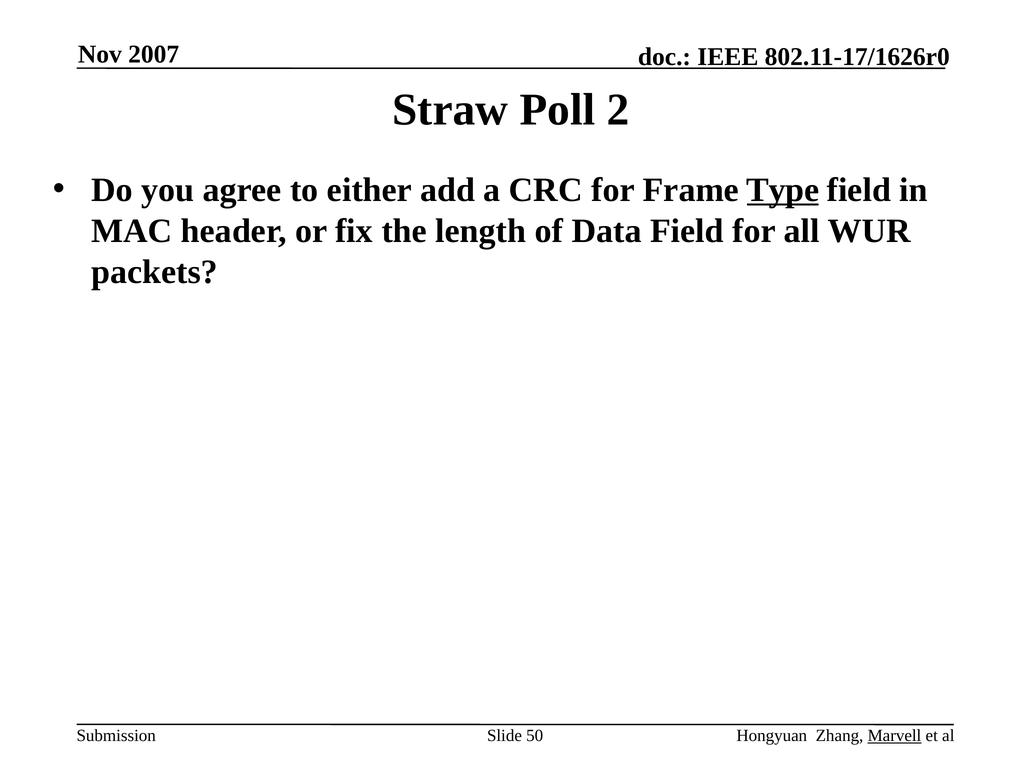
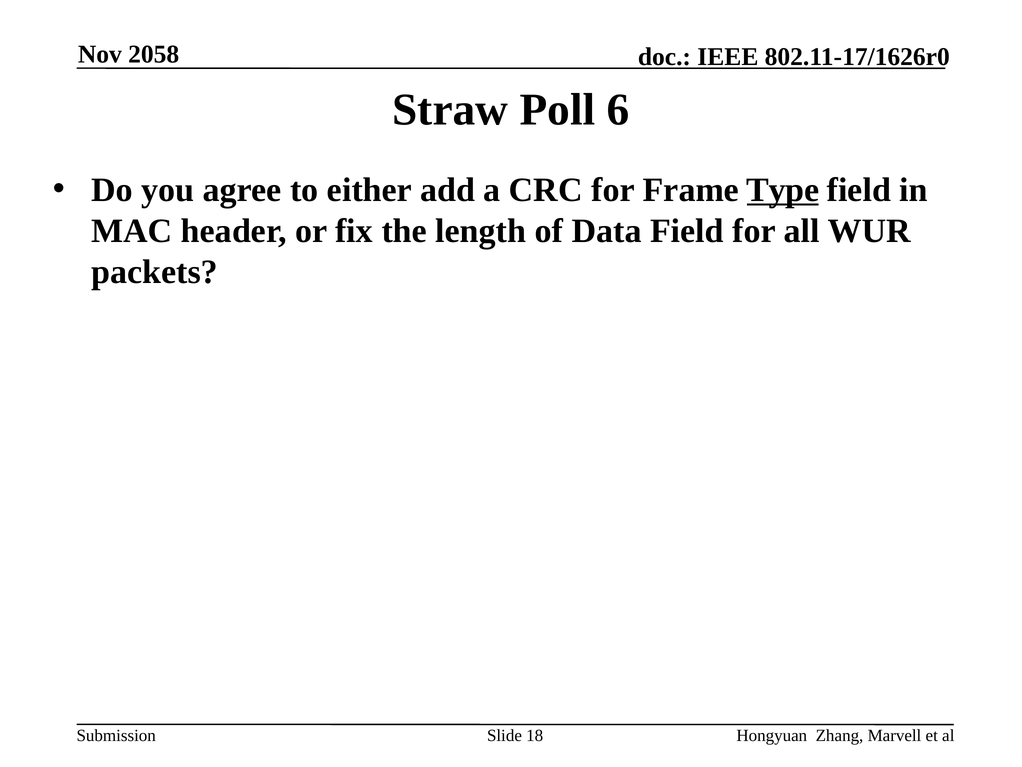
2007: 2007 -> 2058
2: 2 -> 6
50: 50 -> 18
Marvell underline: present -> none
